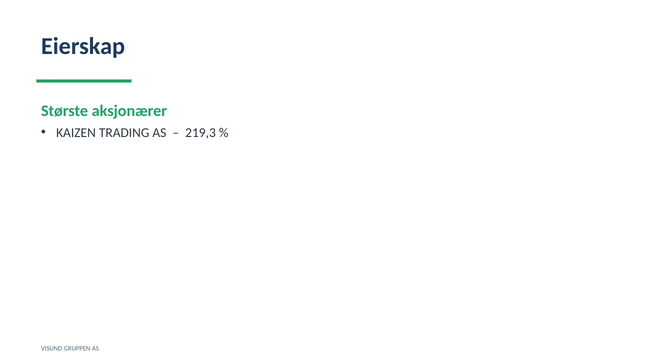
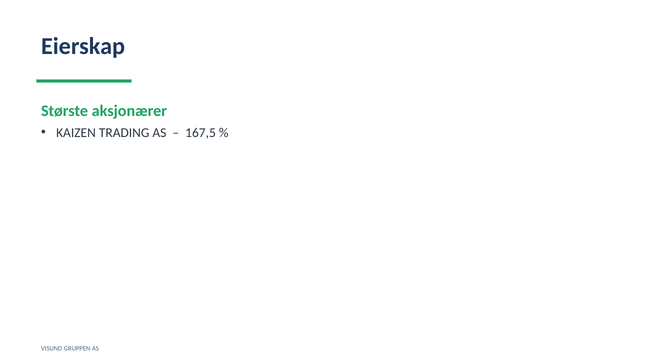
219,3: 219,3 -> 167,5
